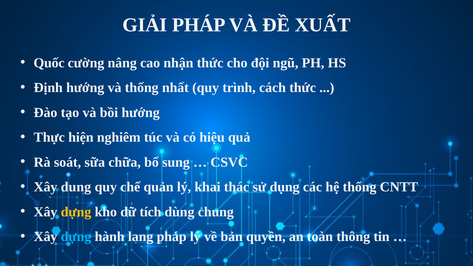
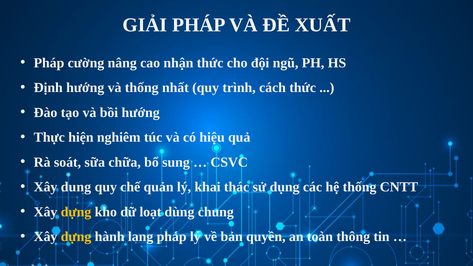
Quốc at (49, 63): Quốc -> Pháp
tích: tích -> loạt
dựng at (76, 237) colour: light blue -> yellow
